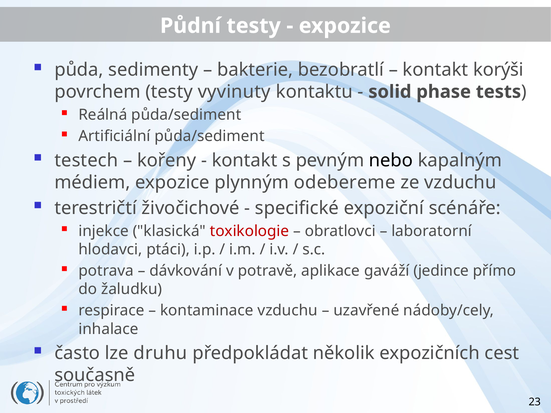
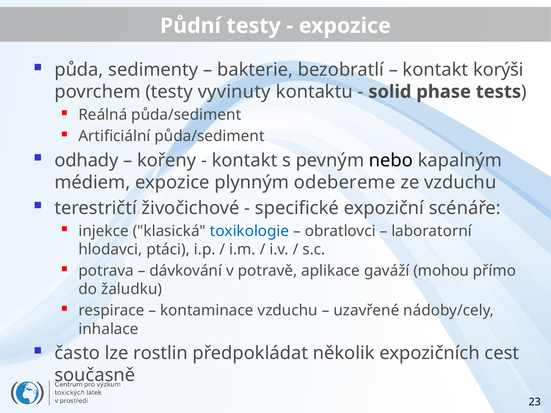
testech: testech -> odhady
toxikologie colour: red -> blue
jedince: jedince -> mohou
druhu: druhu -> rostlin
